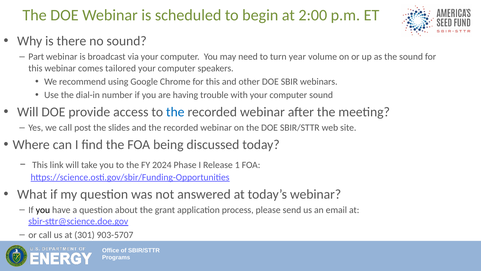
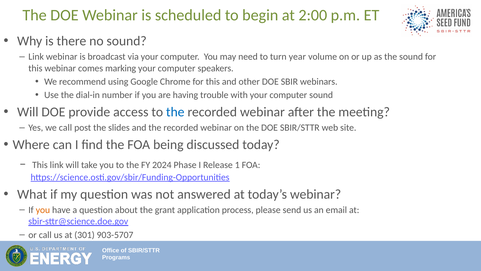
Part at (36, 57): Part -> Link
tailored: tailored -> marking
you at (43, 210) colour: black -> orange
